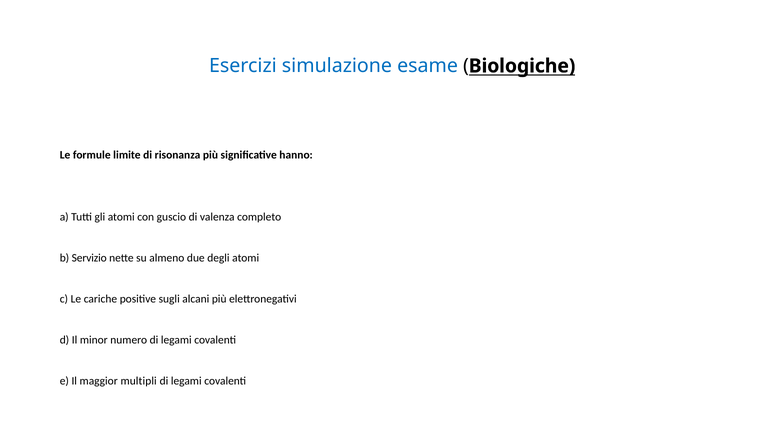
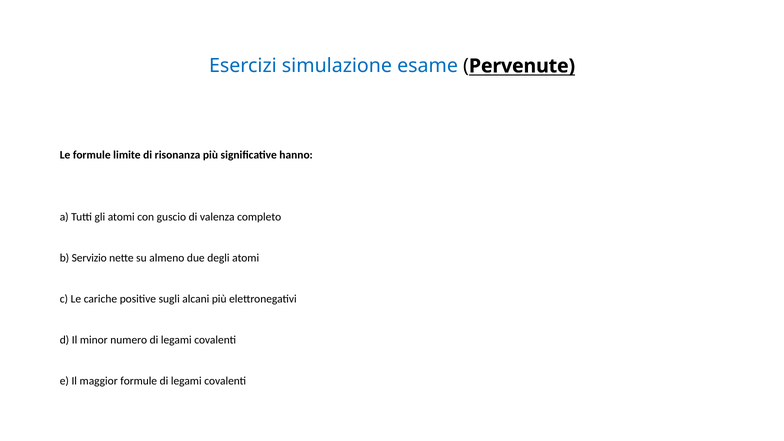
Biologiche: Biologiche -> Pervenute
maggior multipli: multipli -> formule
